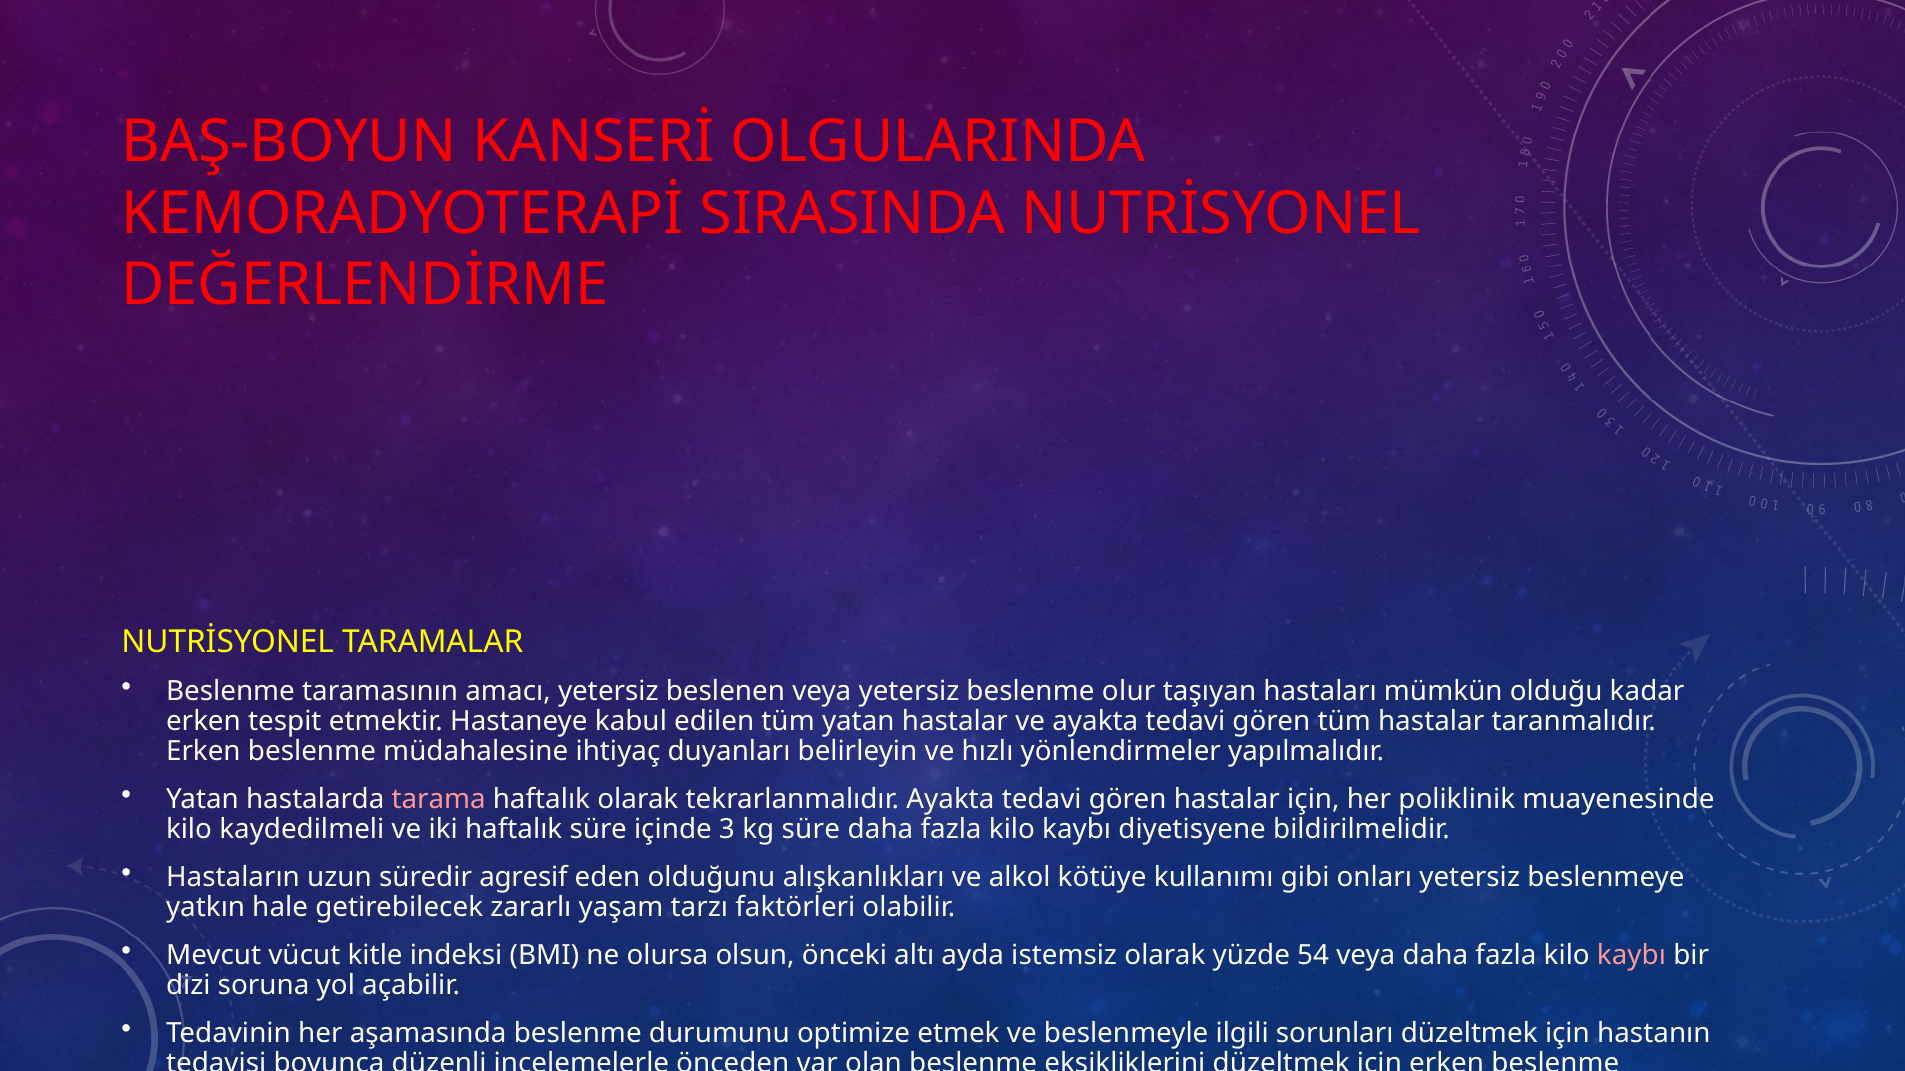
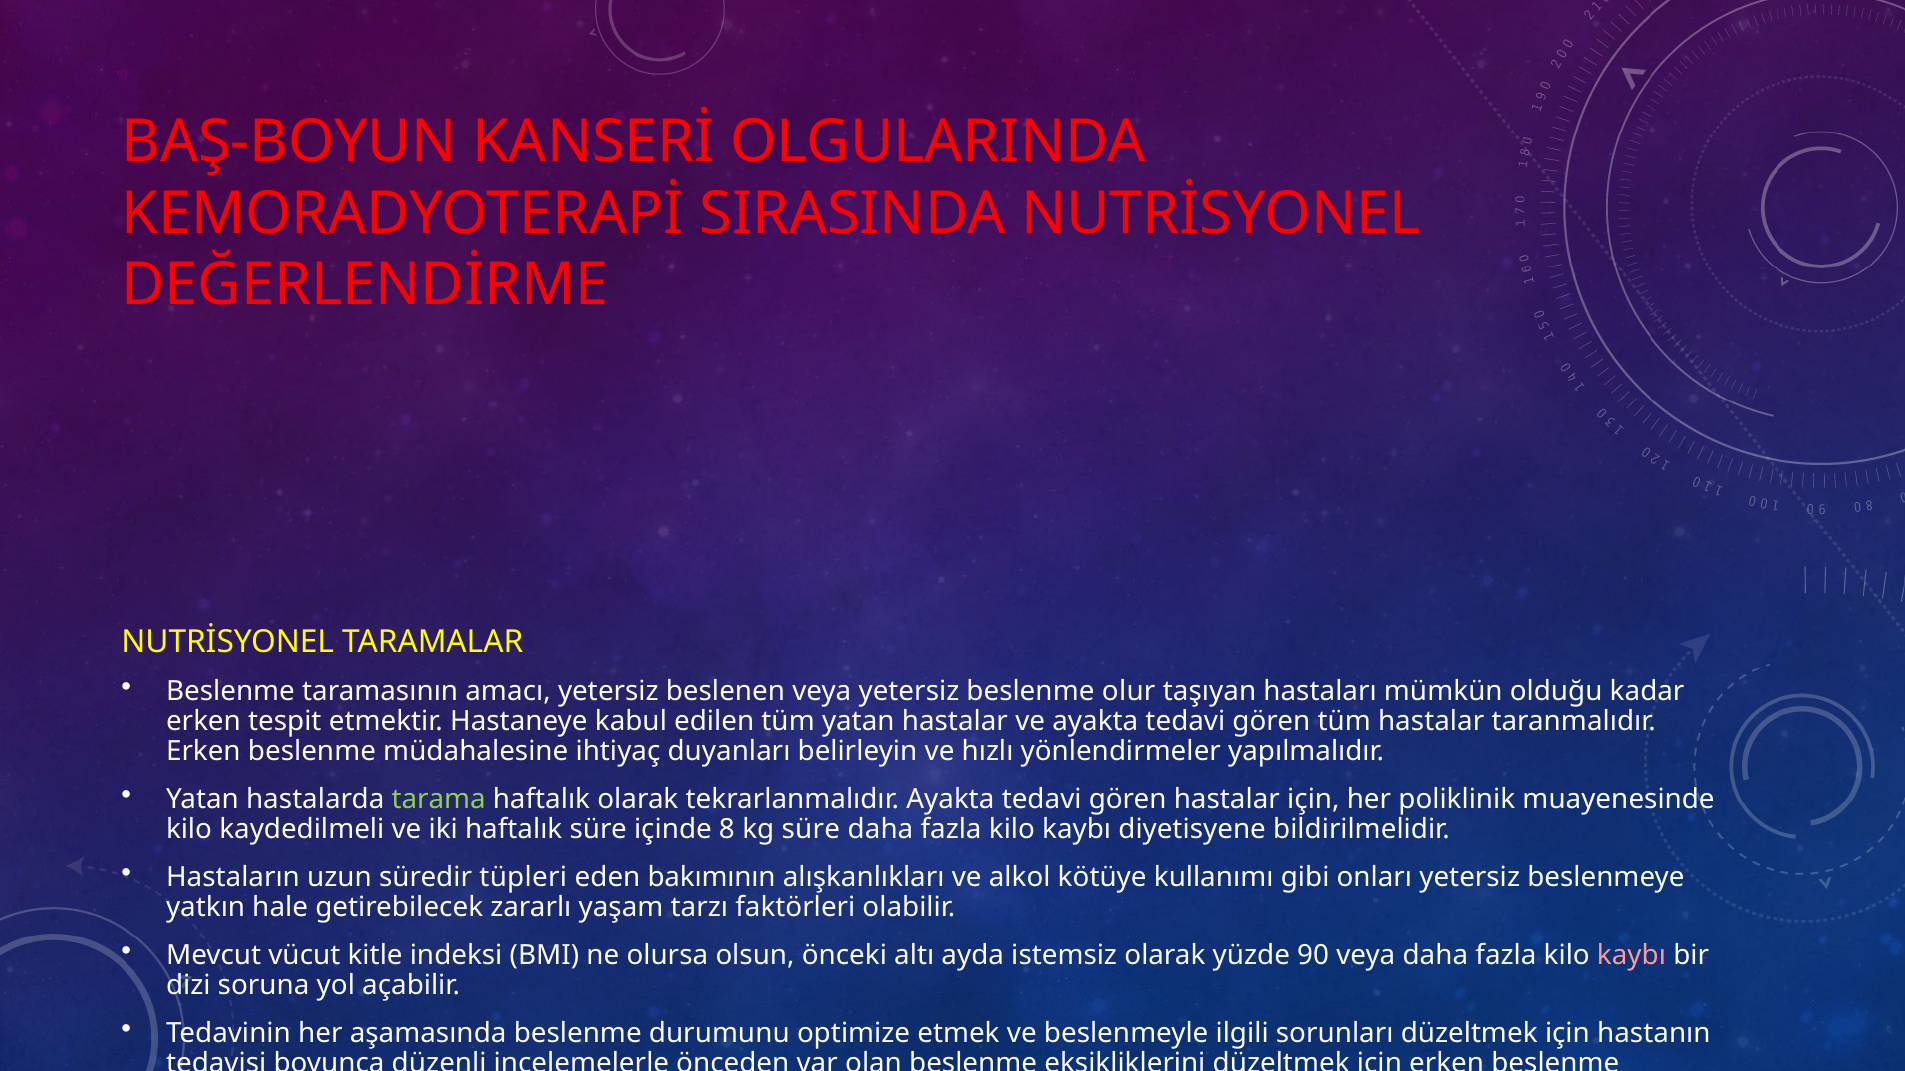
tarama colour: pink -> light green
3: 3 -> 8
agresif: agresif -> tüpleri
olduğunu: olduğunu -> bakımının
54: 54 -> 90
